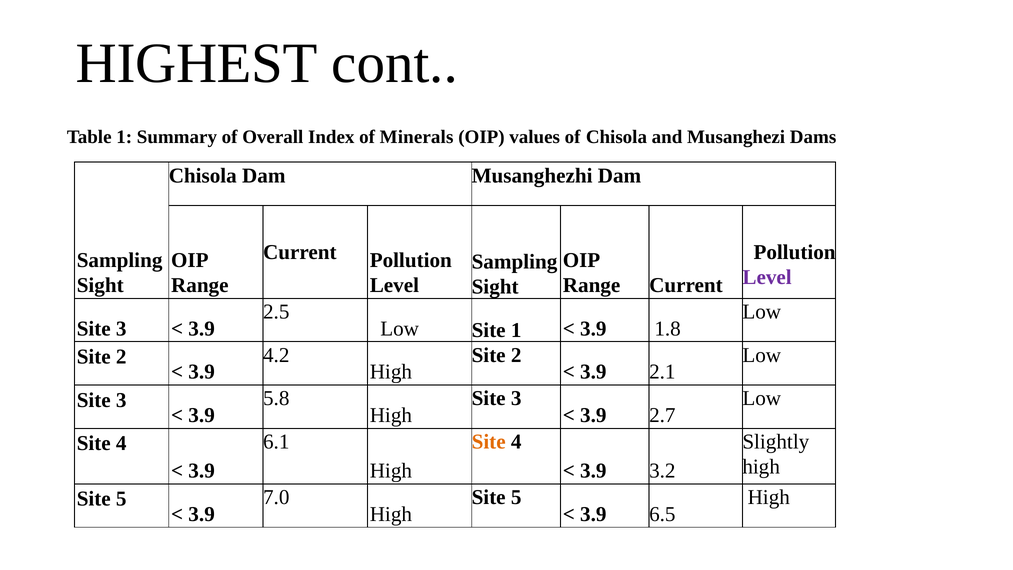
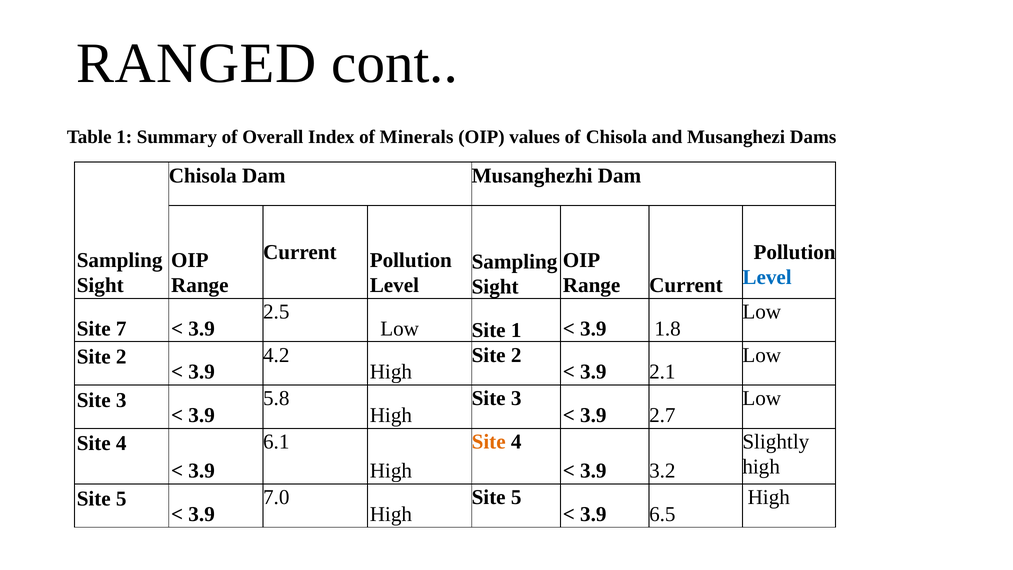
HIGHEST: HIGHEST -> RANGED
Level at (767, 277) colour: purple -> blue
3 at (121, 328): 3 -> 7
